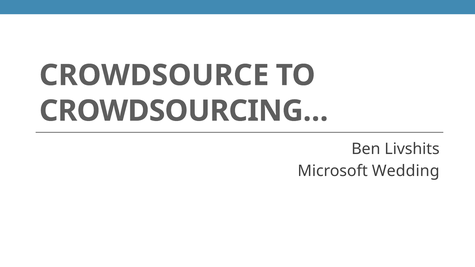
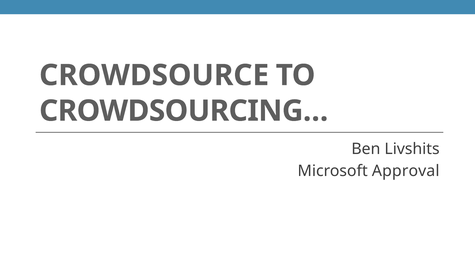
Wedding: Wedding -> Approval
